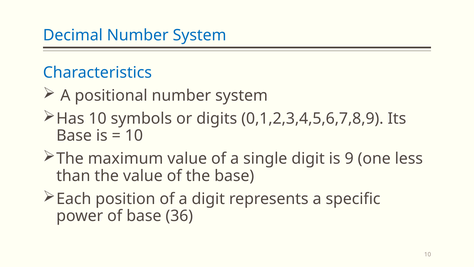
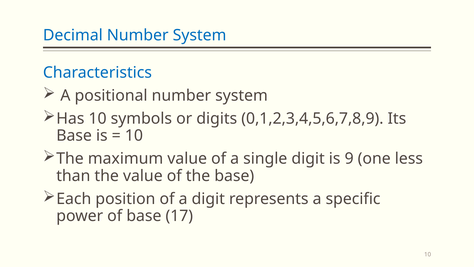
36: 36 -> 17
